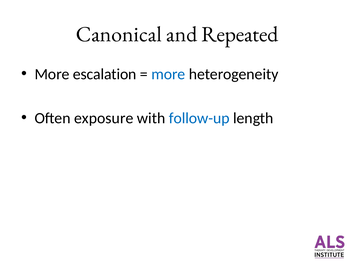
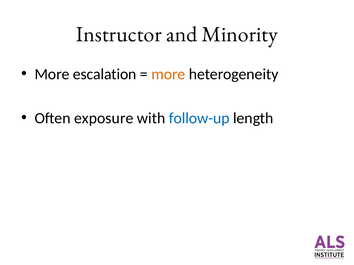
Canonical: Canonical -> Instructor
Repeated: Repeated -> Minority
more at (168, 74) colour: blue -> orange
